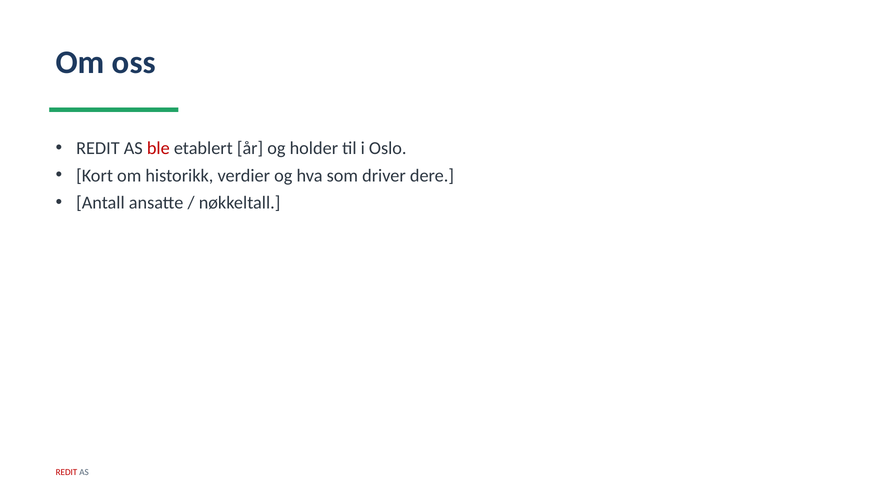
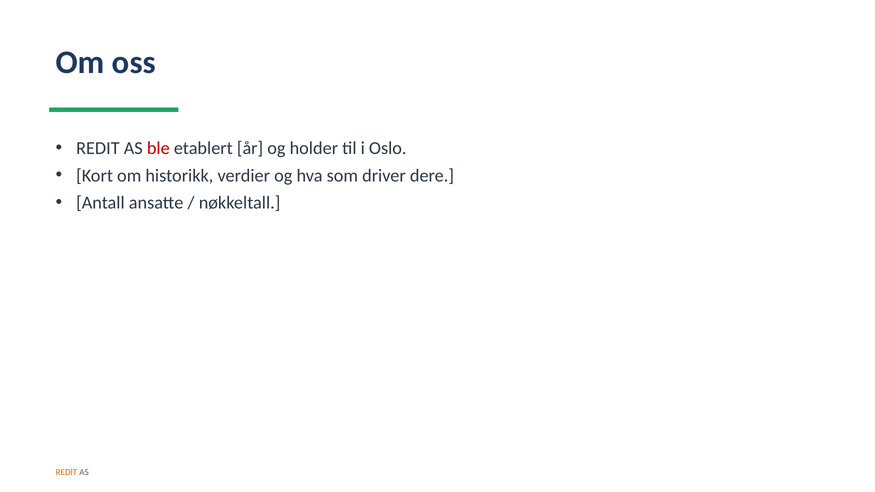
REDIT at (66, 472) colour: red -> orange
